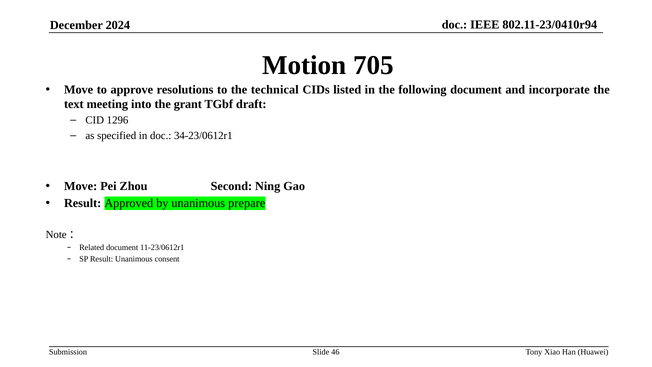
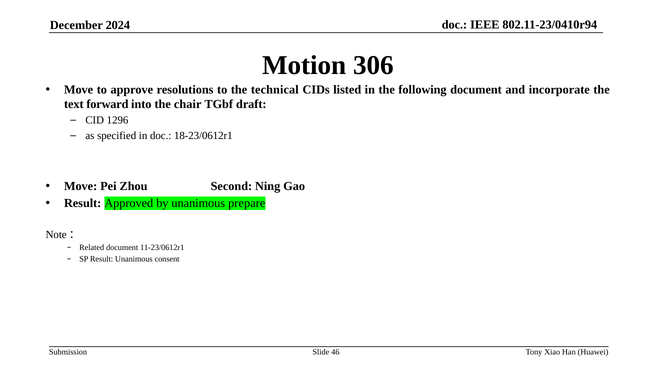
705: 705 -> 306
meeting: meeting -> forward
grant: grant -> chair
34-23/0612r1: 34-23/0612r1 -> 18-23/0612r1
